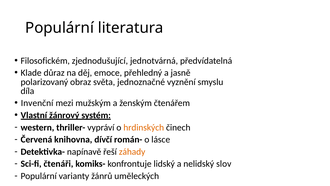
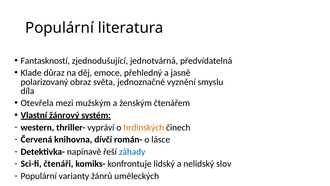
Filosofickém: Filosofickém -> Fantaskností
Invenční: Invenční -> Otevřela
záhady colour: orange -> blue
